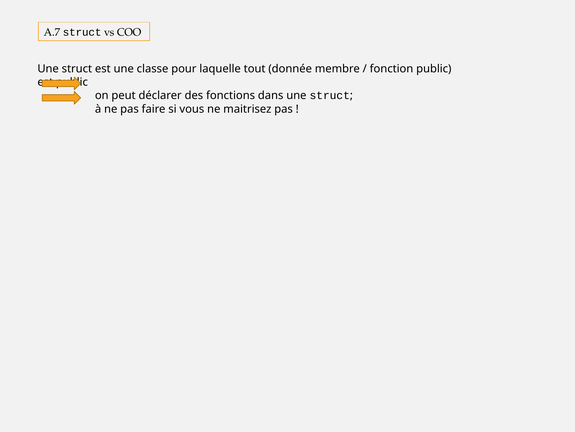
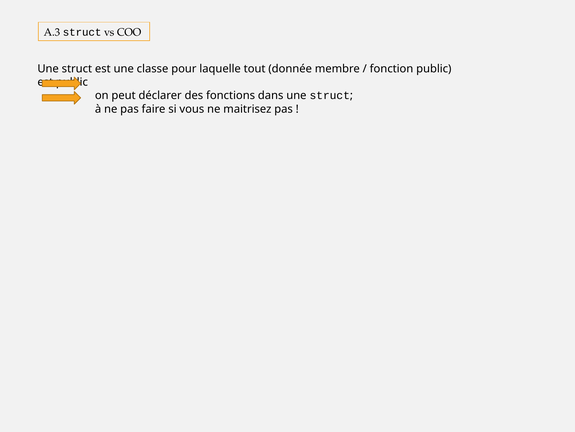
A.7: A.7 -> A.3
